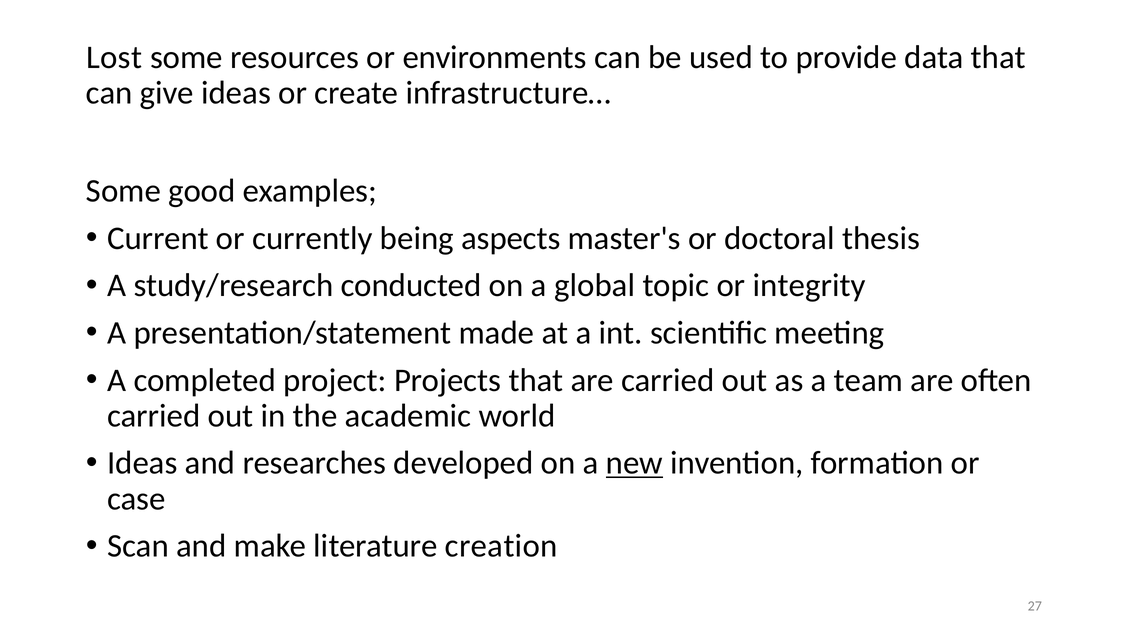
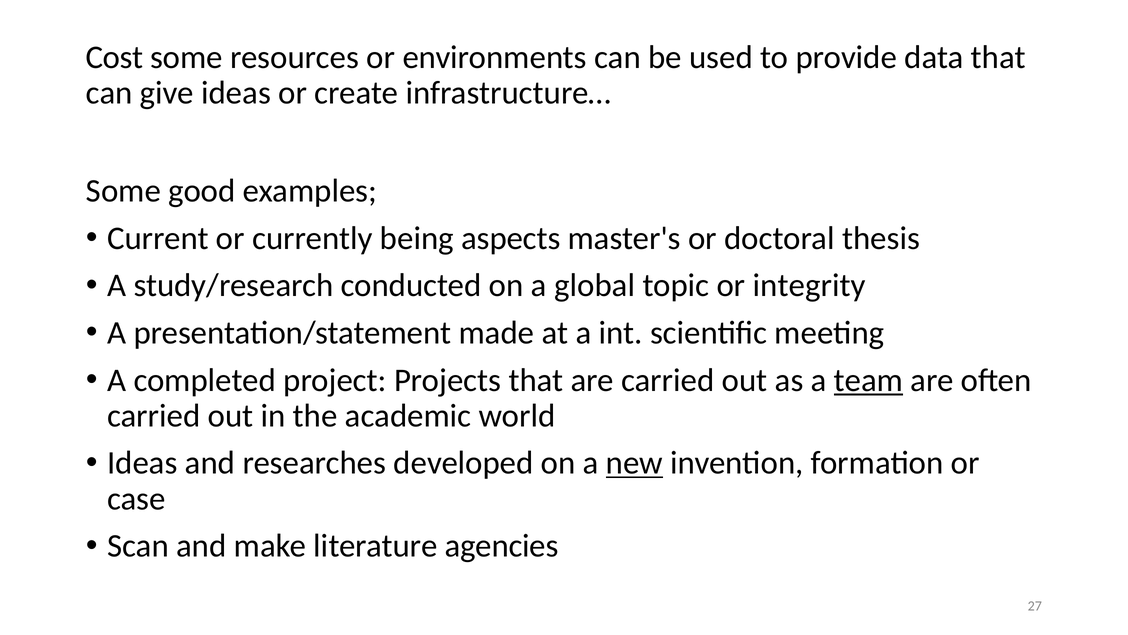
Lost: Lost -> Cost
team underline: none -> present
creation: creation -> agencies
